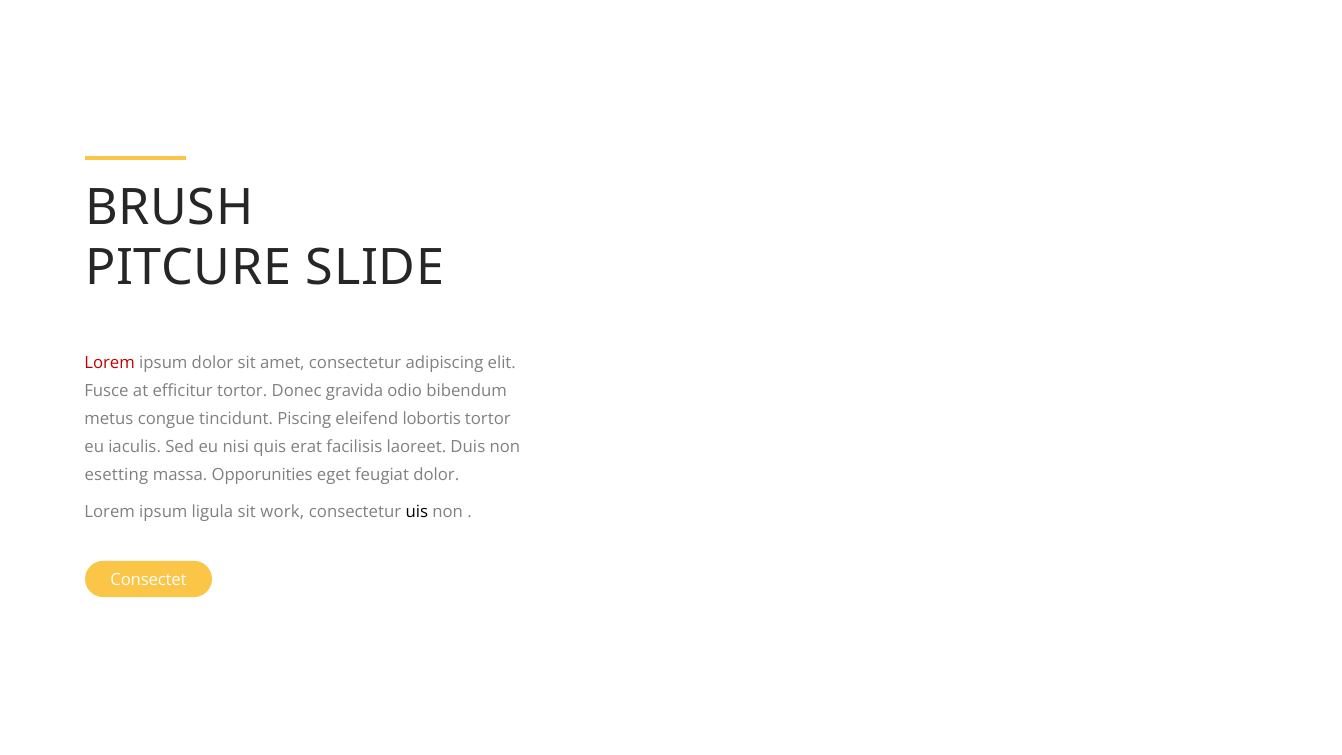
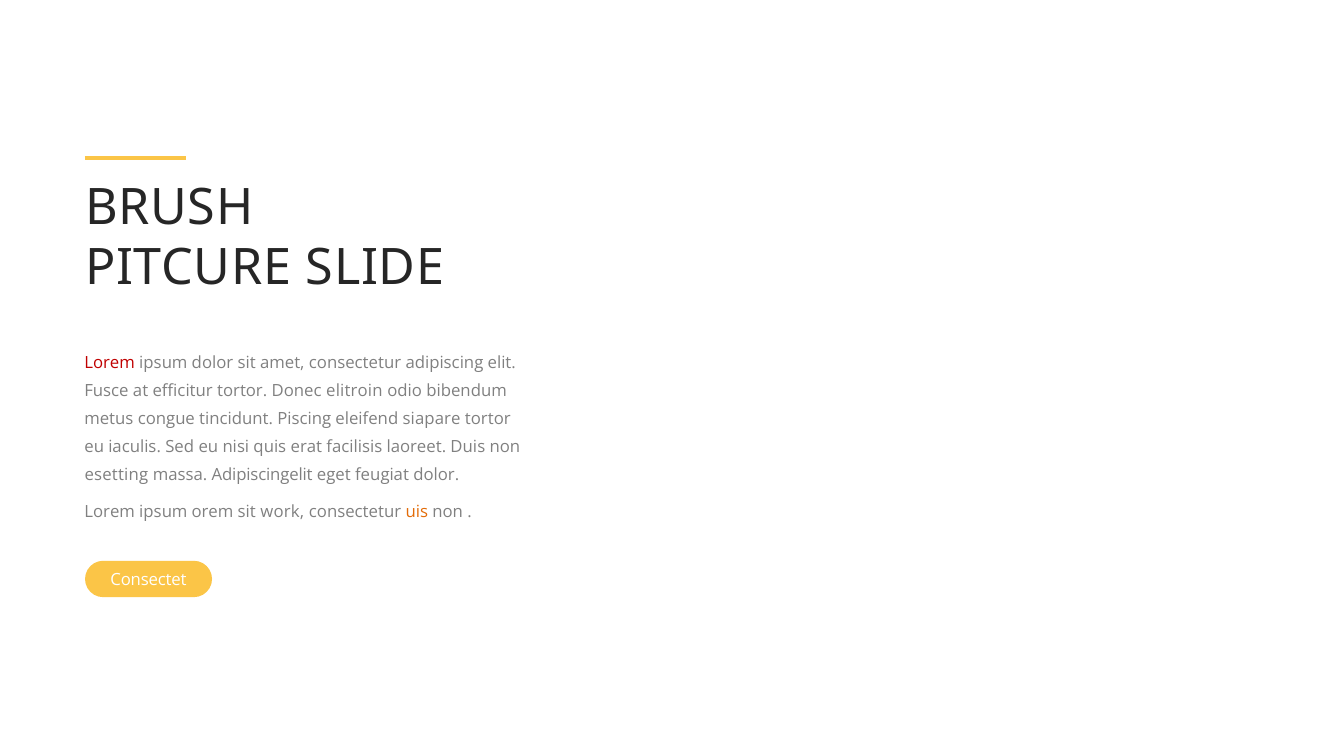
gravida: gravida -> elitroin
lobortis: lobortis -> siapare
Opporunities: Opporunities -> Adipiscingelit
ligula: ligula -> orem
uis colour: black -> orange
